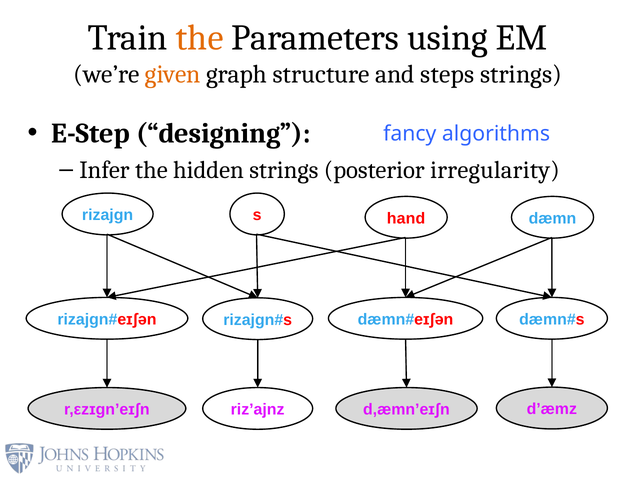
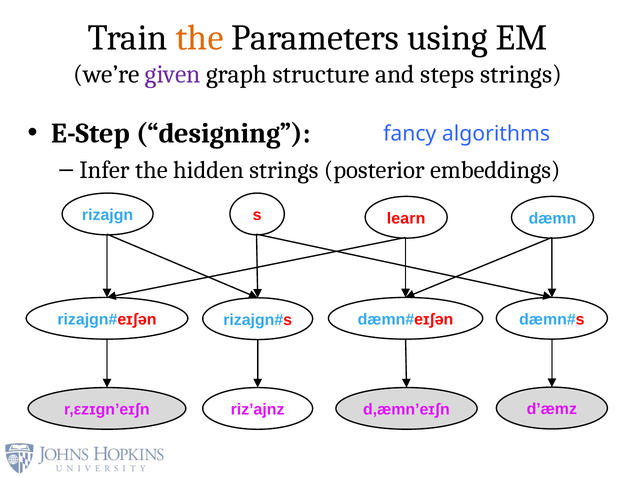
given colour: orange -> purple
irregularity: irregularity -> embeddings
hand: hand -> learn
